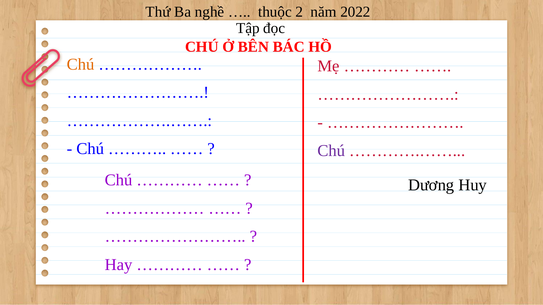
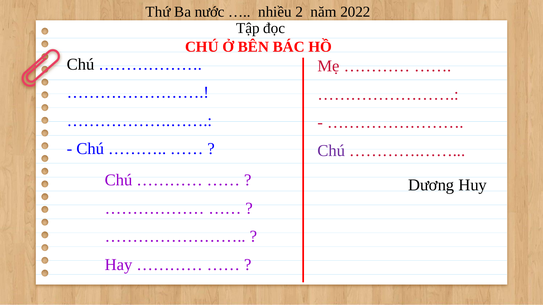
nghề: nghề -> nước
thuộc: thuộc -> nhiều
Chú at (81, 64) colour: orange -> black
